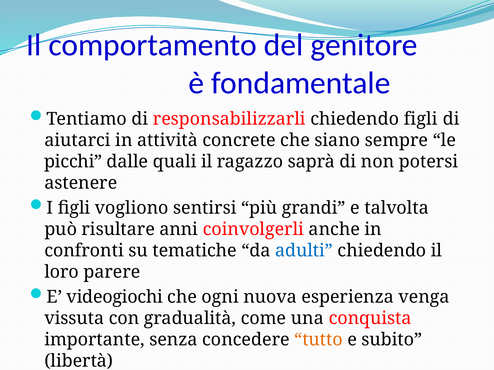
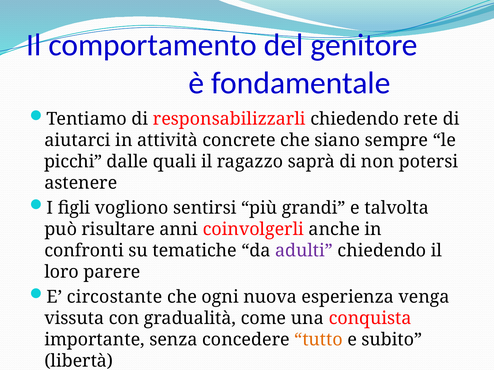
chiedendo figli: figli -> rete
adulti colour: blue -> purple
videogiochi: videogiochi -> circostante
